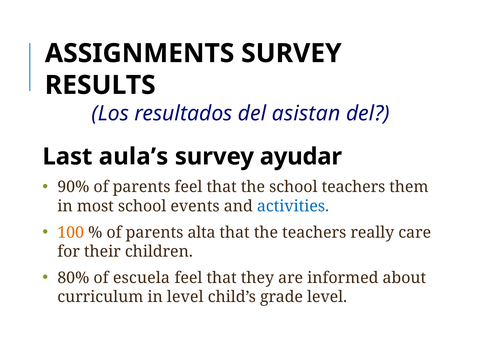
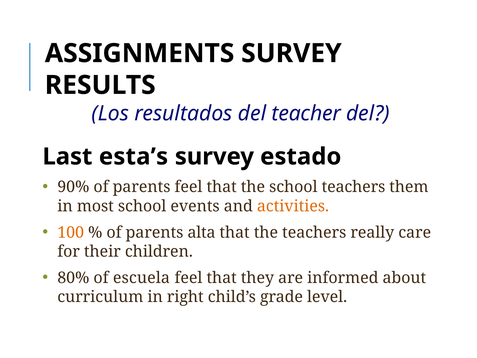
asistan: asistan -> teacher
aula’s: aula’s -> esta’s
ayudar: ayudar -> estado
activities colour: blue -> orange
in level: level -> right
